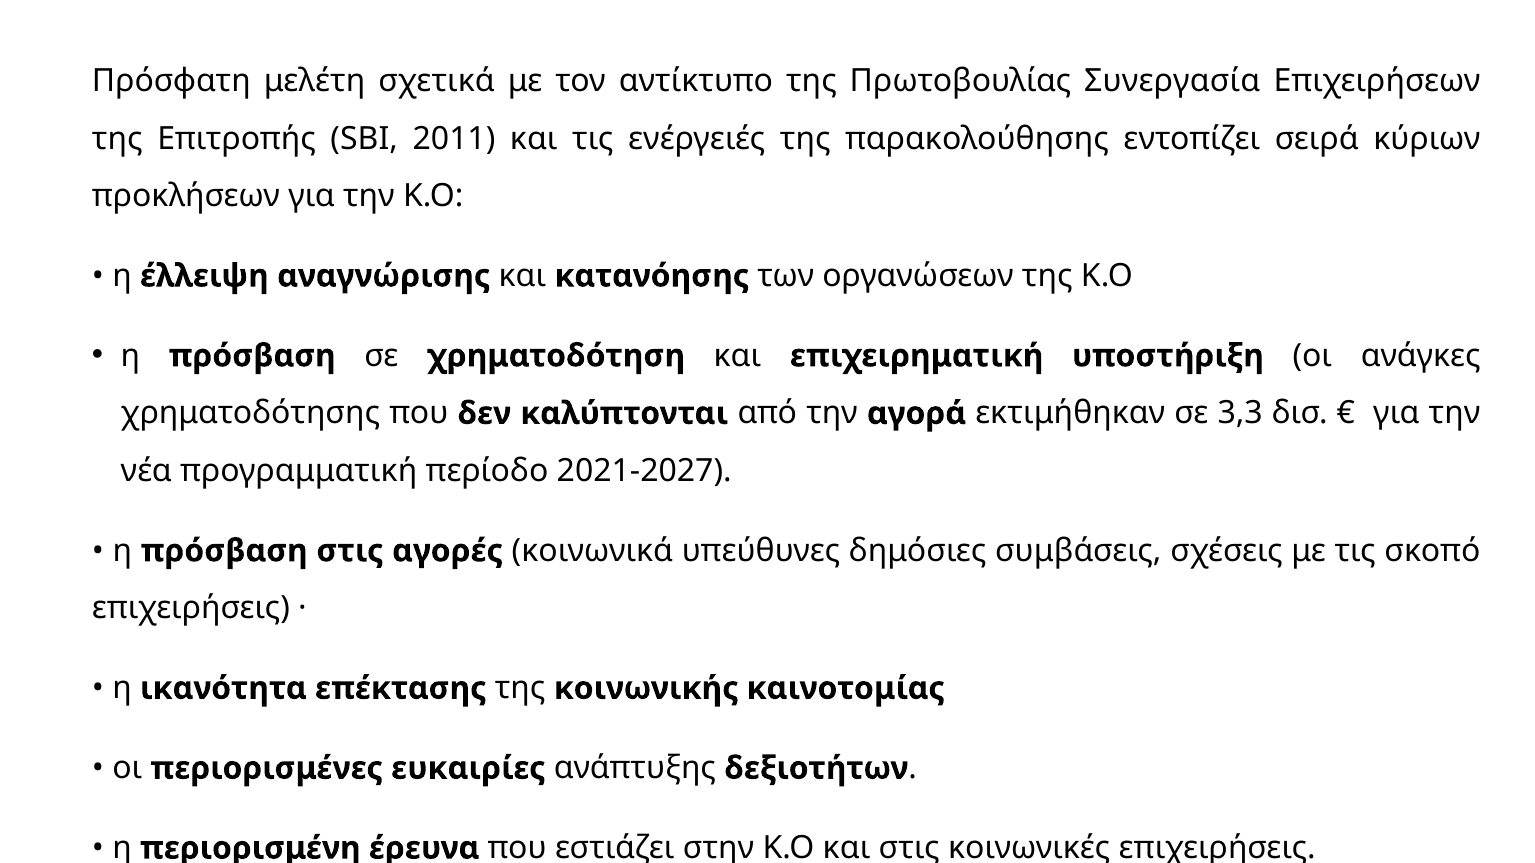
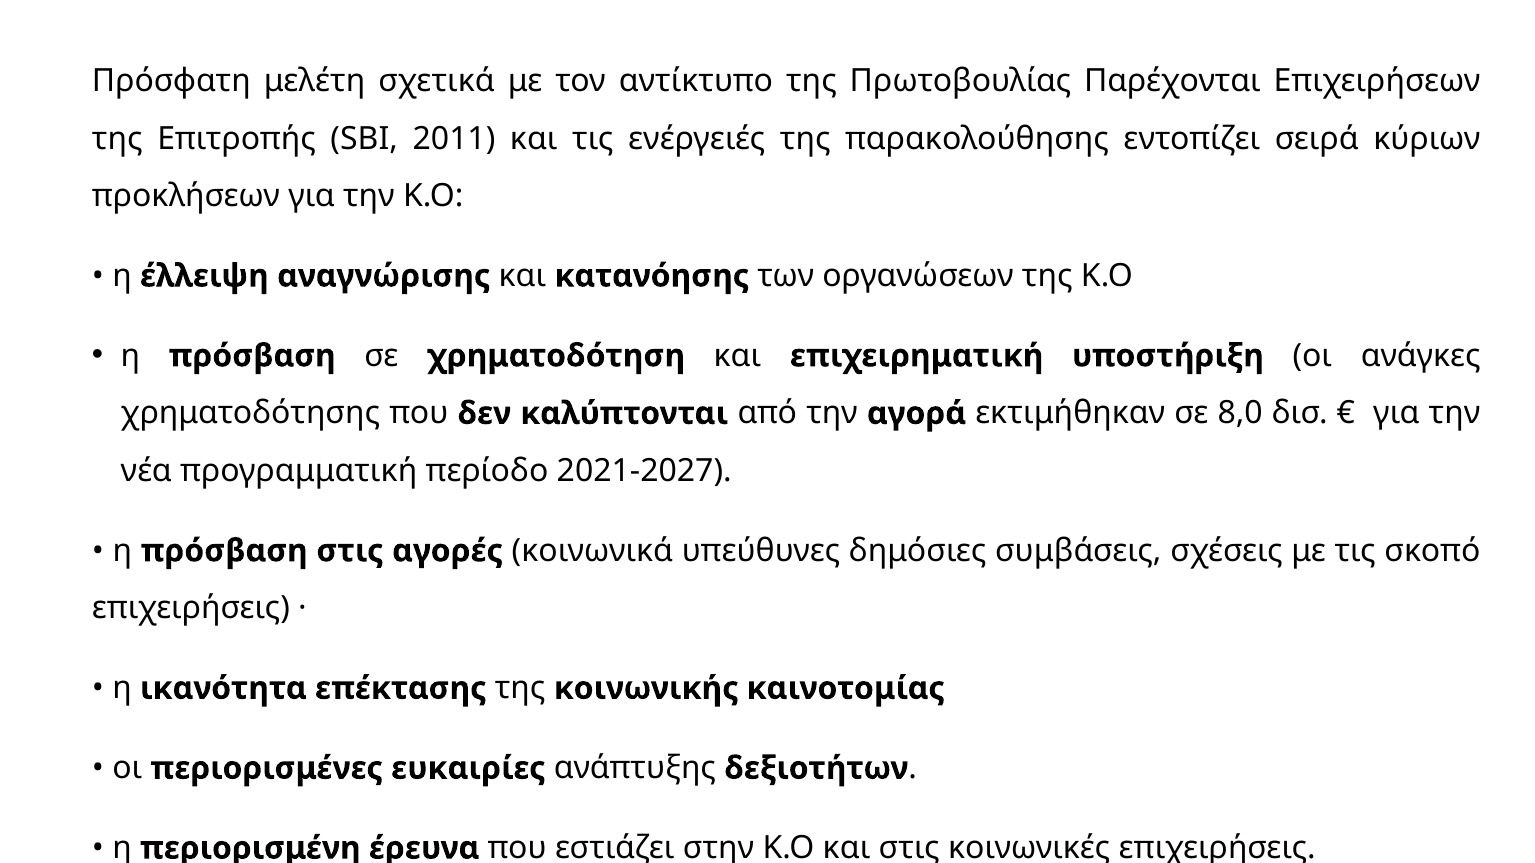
Συνεργασία: Συνεργασία -> Παρέχονται
3,3: 3,3 -> 8,0
